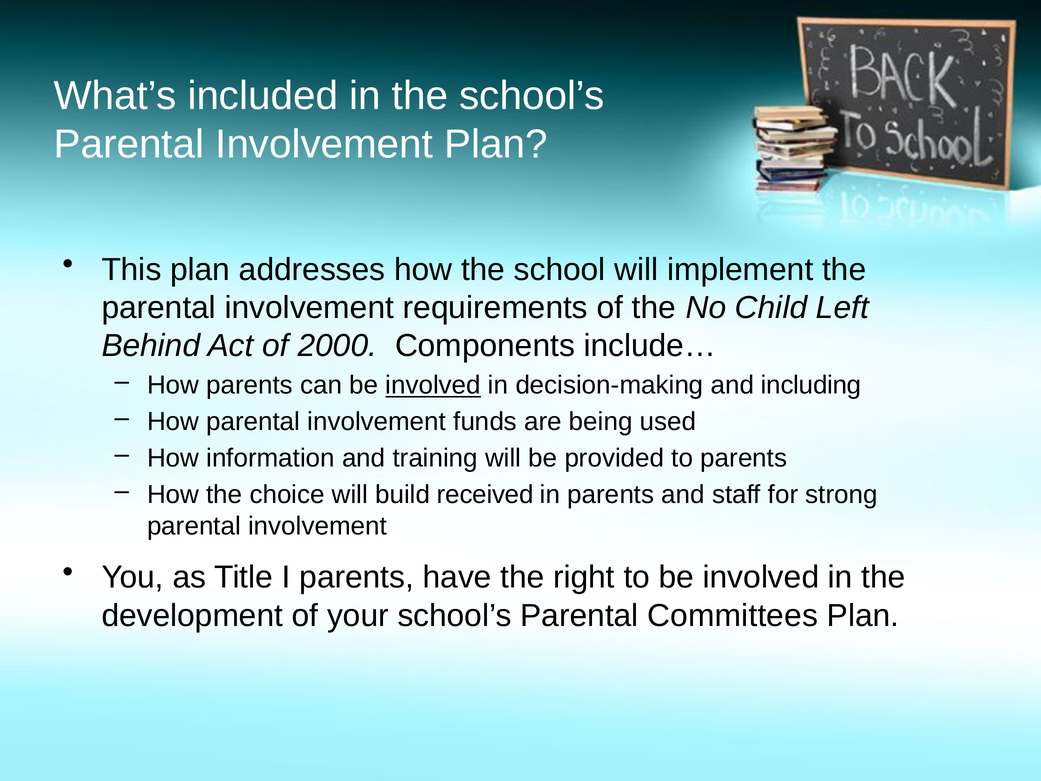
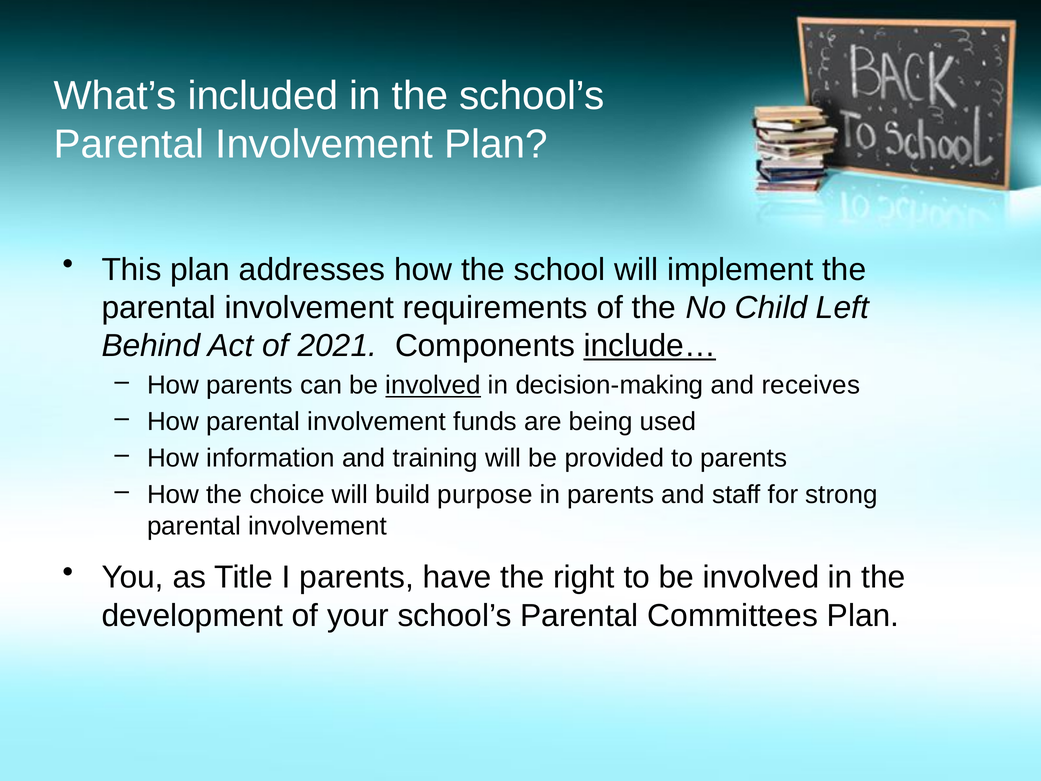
2000: 2000 -> 2021
include… underline: none -> present
including: including -> receives
received: received -> purpose
